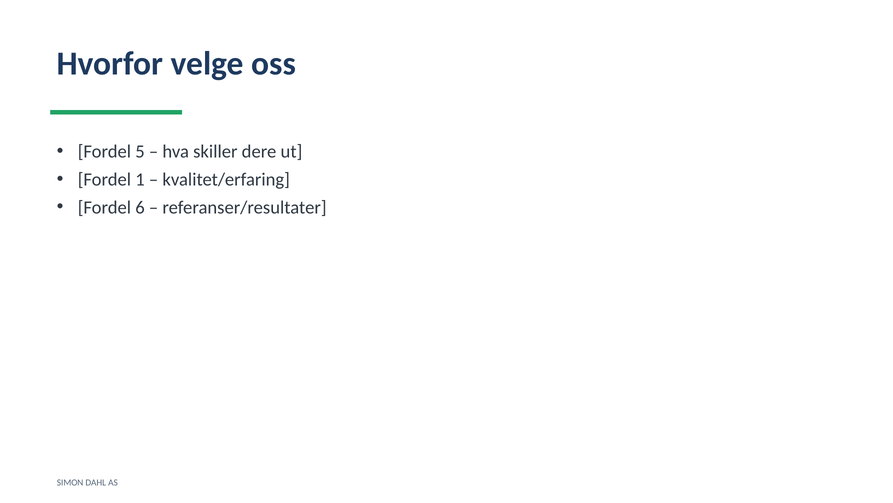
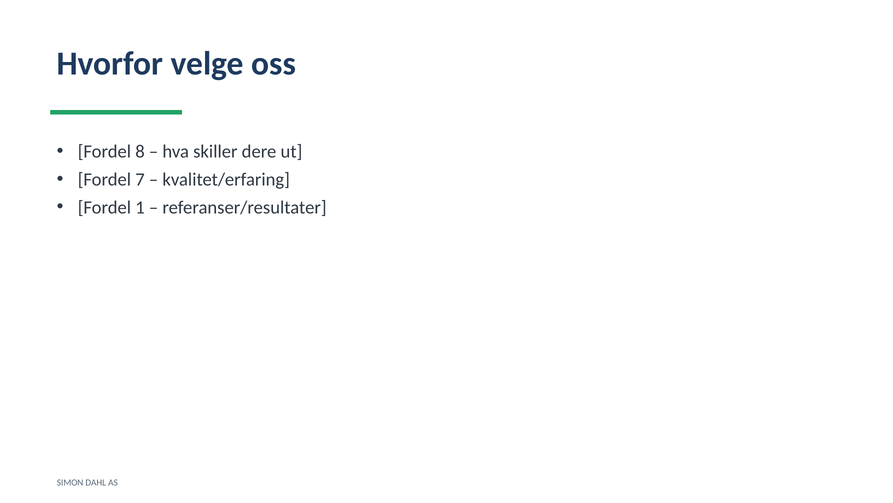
5: 5 -> 8
1: 1 -> 7
6: 6 -> 1
